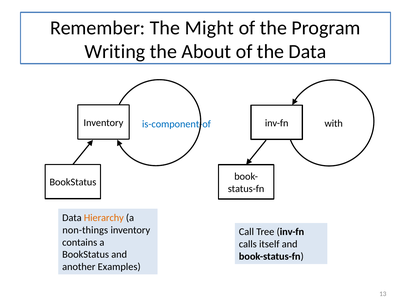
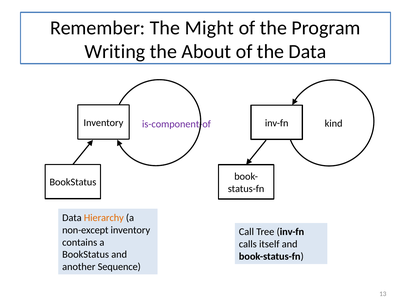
with: with -> kind
is-component-of colour: blue -> purple
non-things: non-things -> non-except
Examples: Examples -> Sequence
